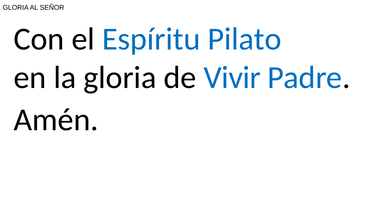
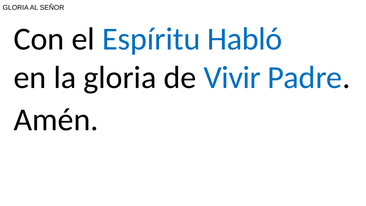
Pilato: Pilato -> Habló
